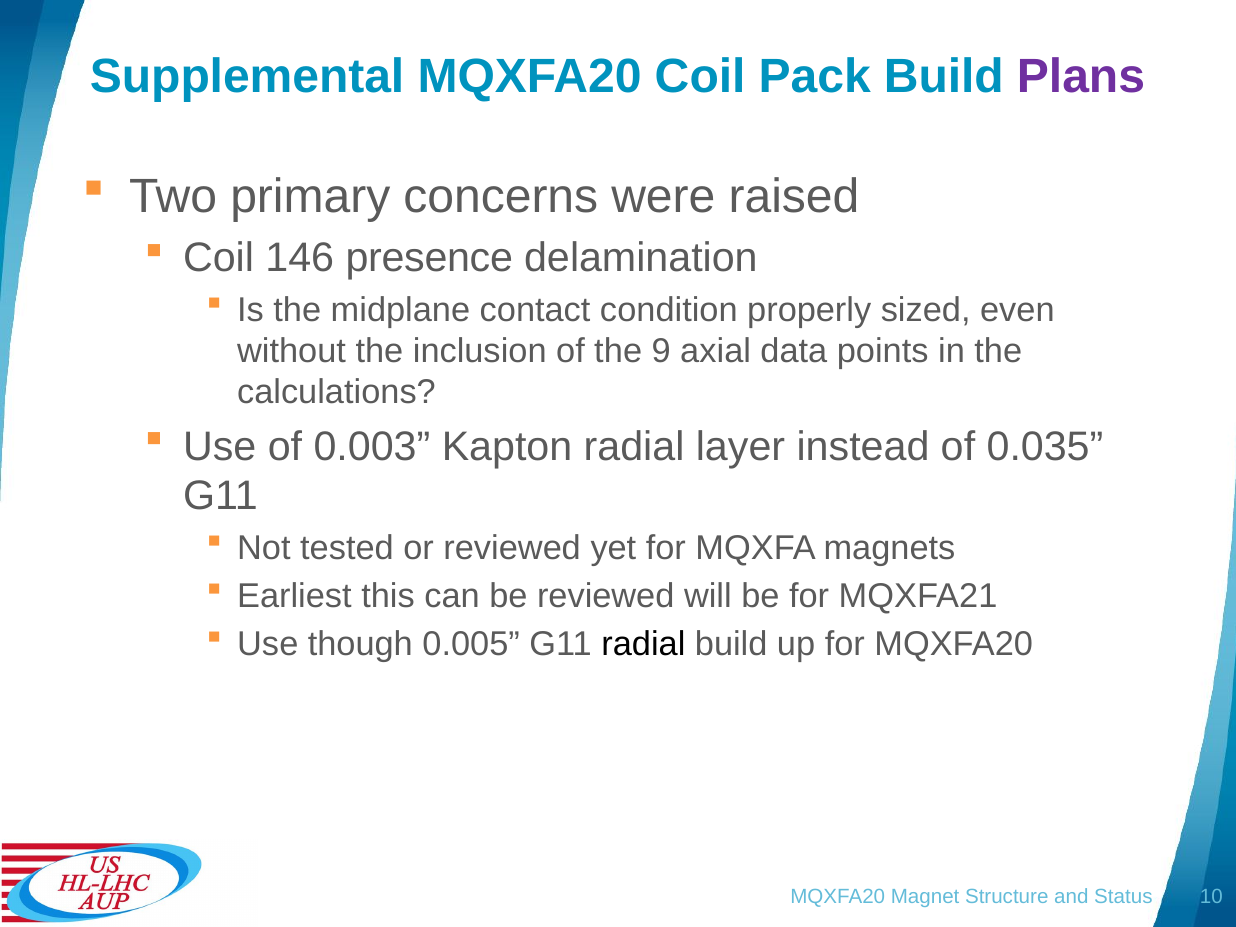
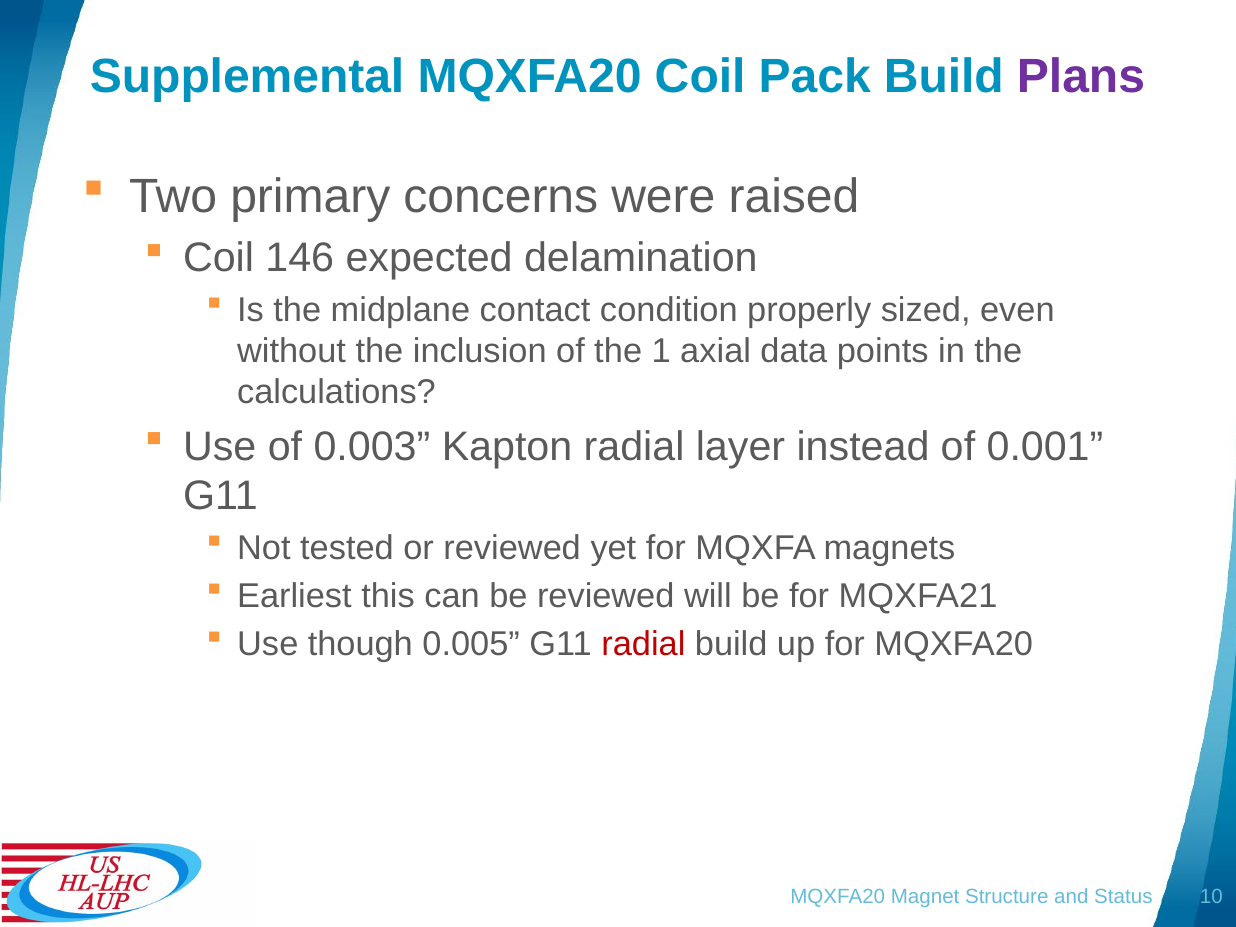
presence: presence -> expected
9: 9 -> 1
0.035: 0.035 -> 0.001
radial at (643, 644) colour: black -> red
